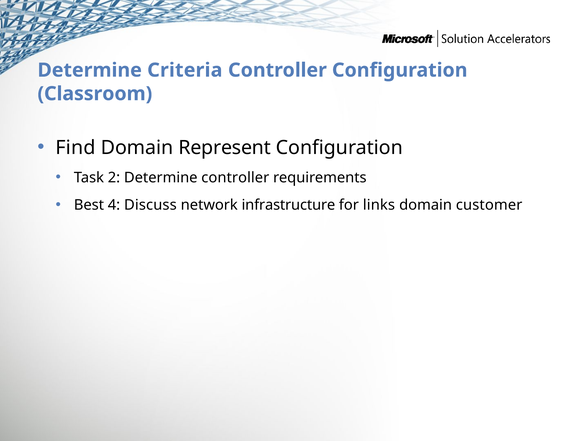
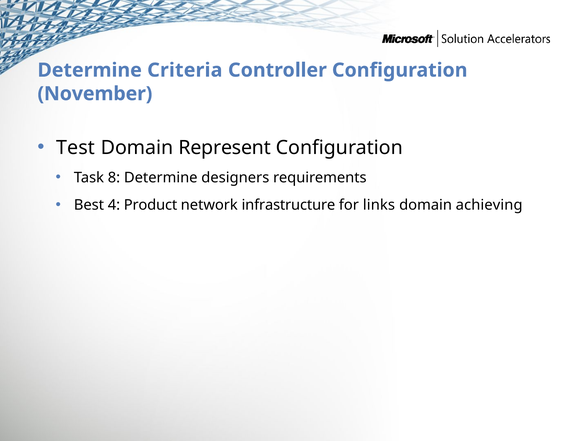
Classroom: Classroom -> November
Find: Find -> Test
2: 2 -> 8
Determine controller: controller -> designers
Discuss: Discuss -> Product
customer: customer -> achieving
